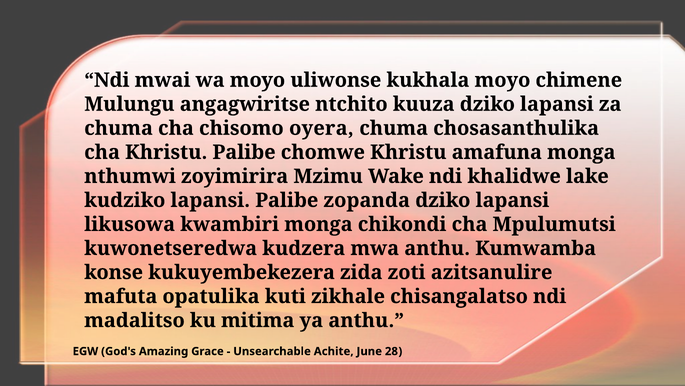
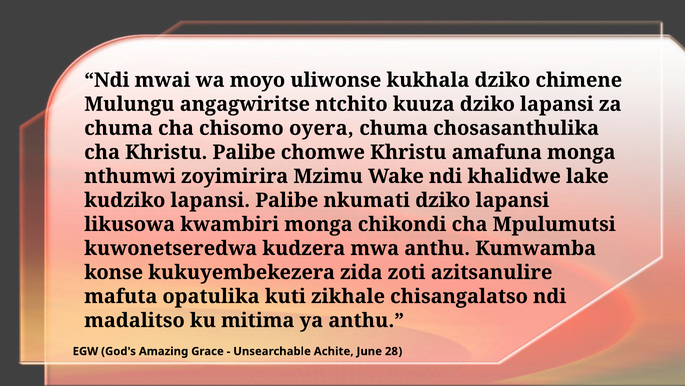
kukhala moyo: moyo -> dziko
zopanda: zopanda -> nkumati
